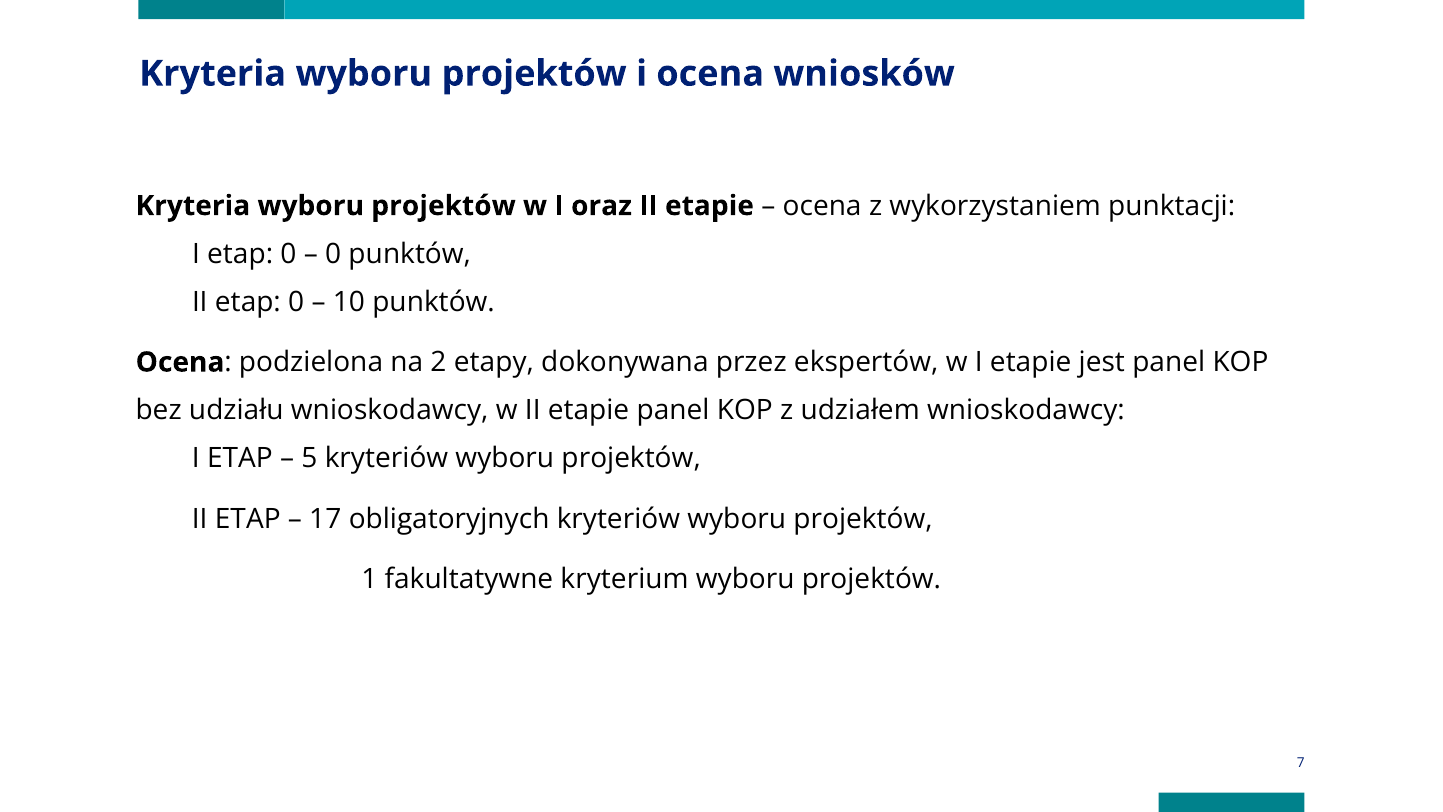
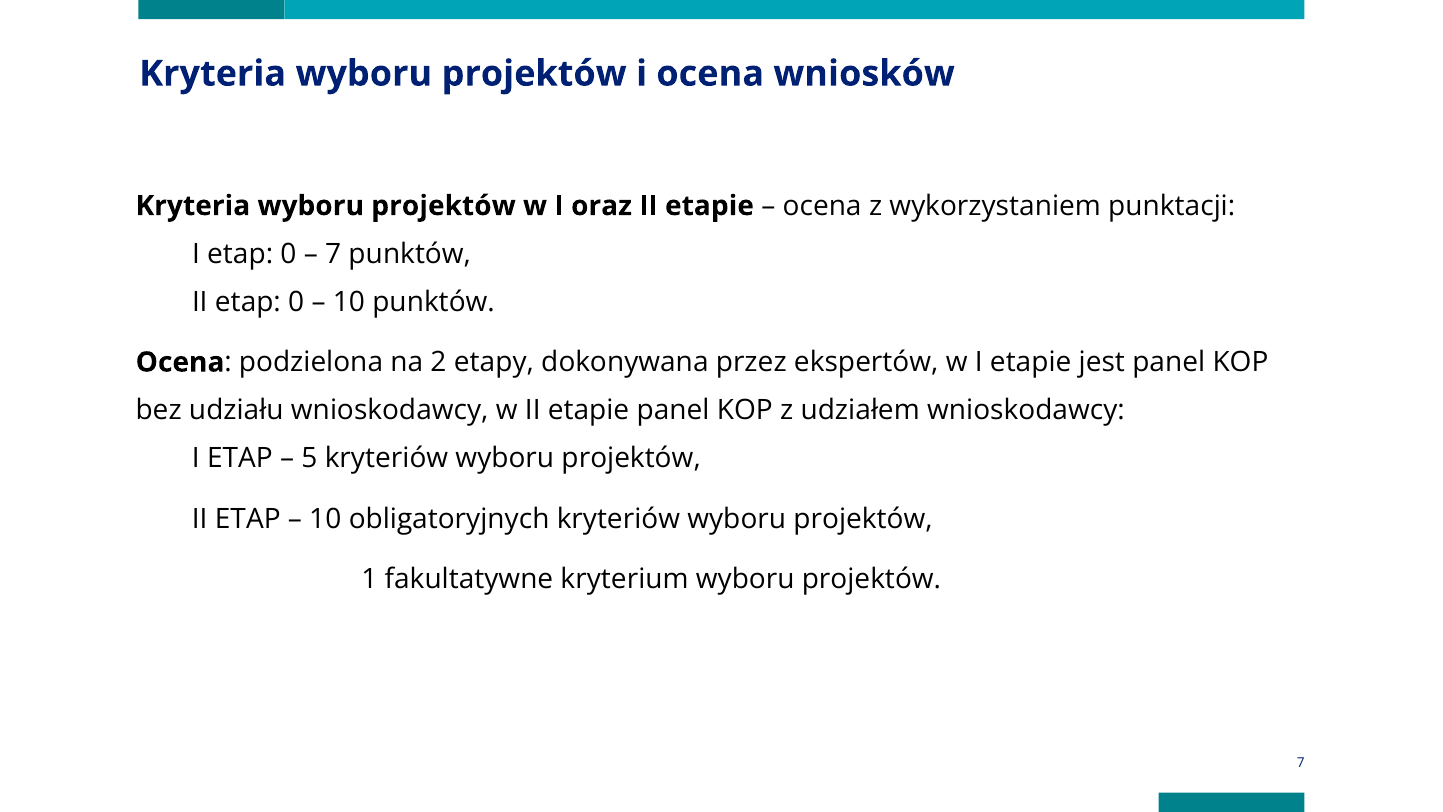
0 at (333, 254): 0 -> 7
17 at (325, 519): 17 -> 10
